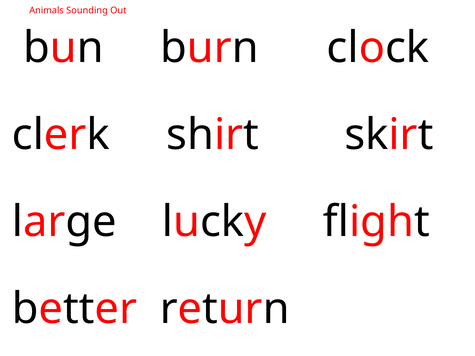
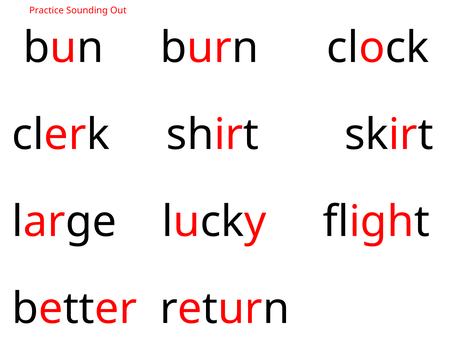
Animals: Animals -> Practice
